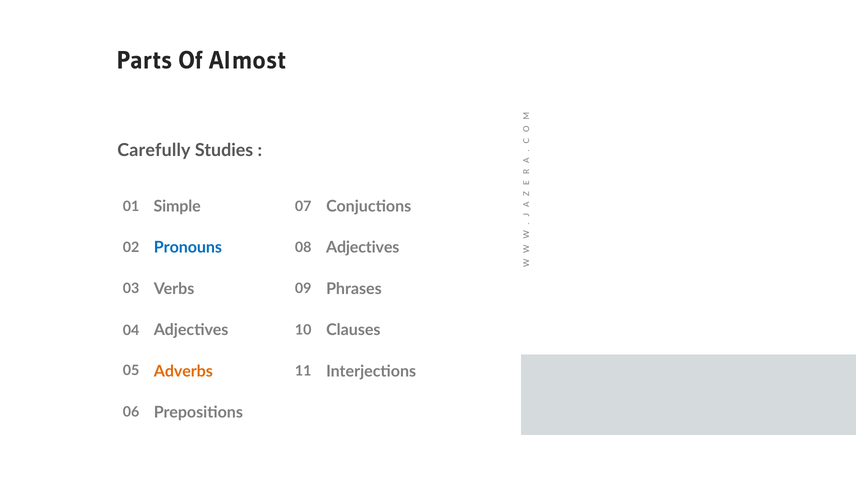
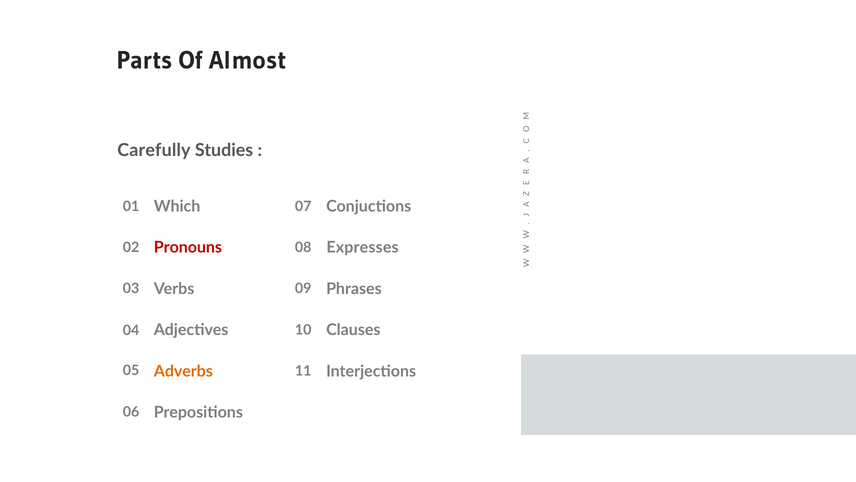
Simple: Simple -> Which
Pronouns colour: blue -> red
Adjectives at (363, 247): Adjectives -> Expresses
